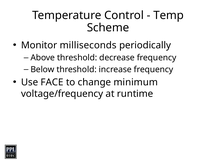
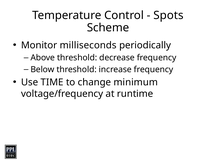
Temp: Temp -> Spots
FACE: FACE -> TIME
